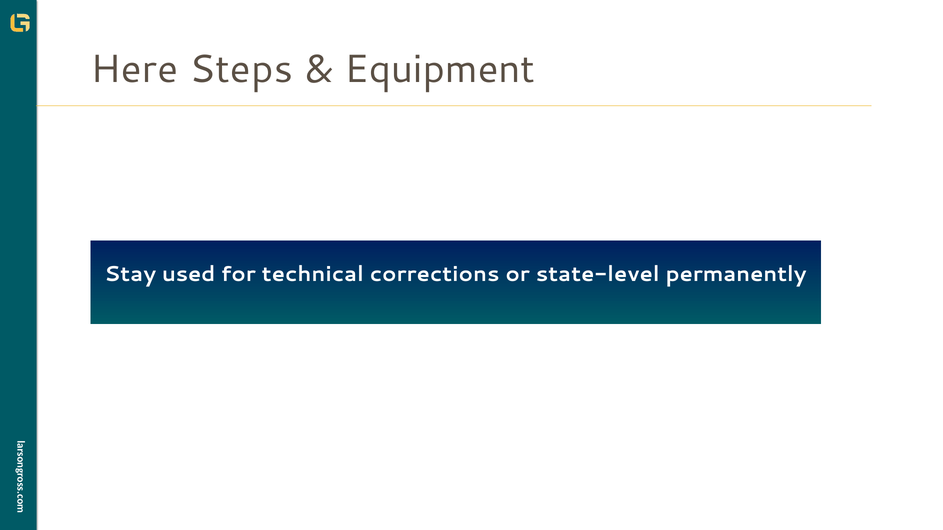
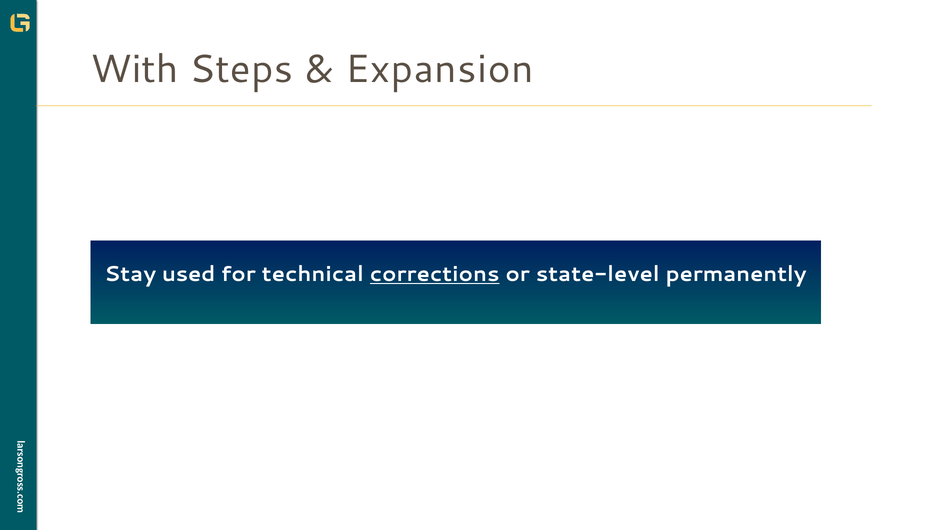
Here: Here -> With
Equipment: Equipment -> Expansion
corrections underline: none -> present
